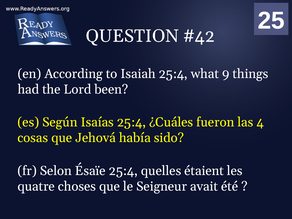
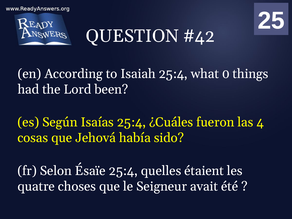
9: 9 -> 0
